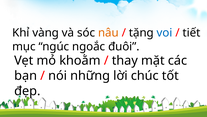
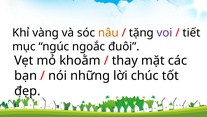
voi colour: blue -> purple
